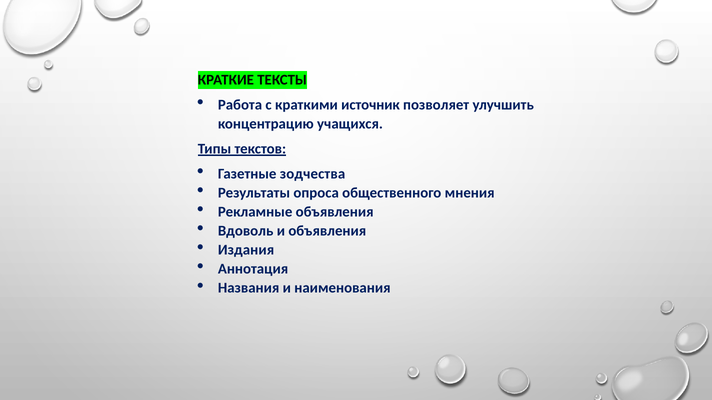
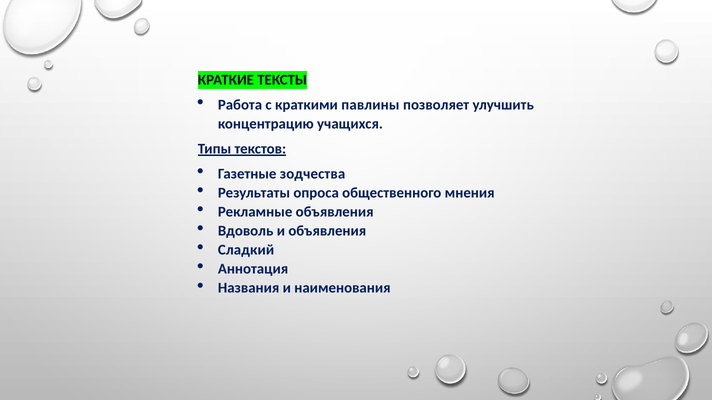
источник: источник -> павлины
Издания: Издания -> Сладкий
